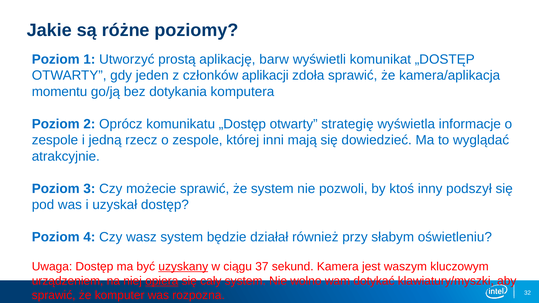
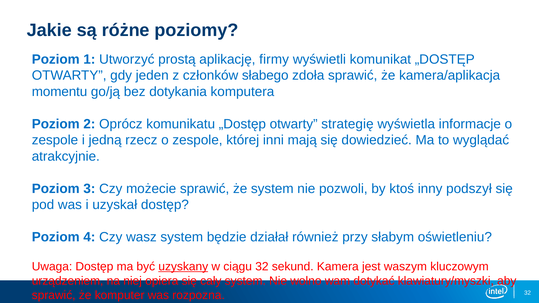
barw: barw -> firmy
aplikacji: aplikacji -> słabego
ciągu 37: 37 -> 32
opiera underline: present -> none
